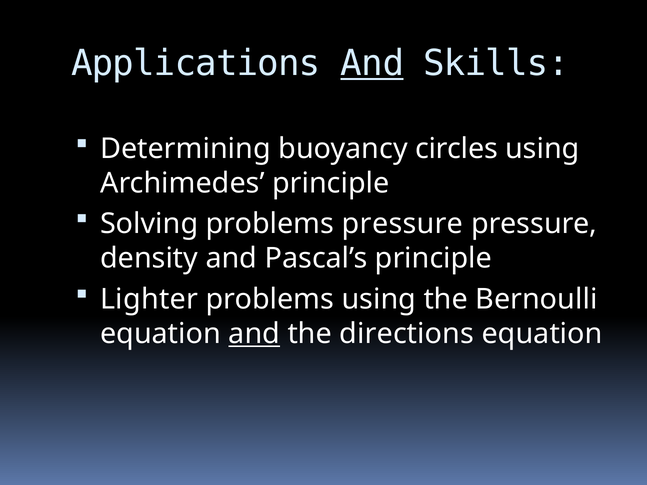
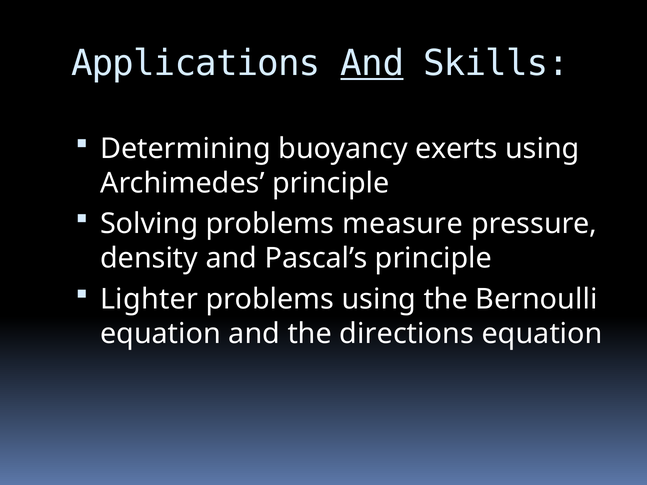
circles: circles -> exerts
problems pressure: pressure -> measure
and at (254, 334) underline: present -> none
